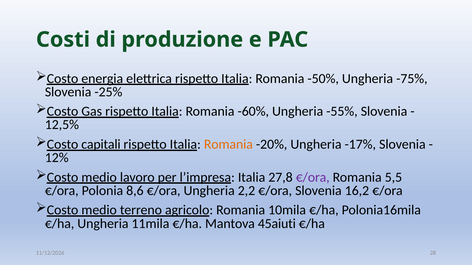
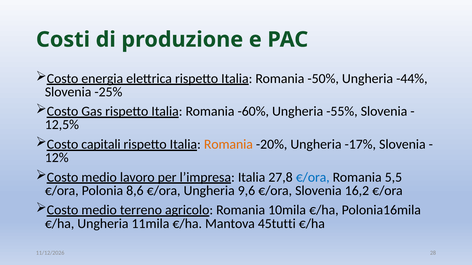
-75%: -75% -> -44%
€/ora at (313, 178) colour: purple -> blue
2,2: 2,2 -> 9,6
45aiuti: 45aiuti -> 45tutti
